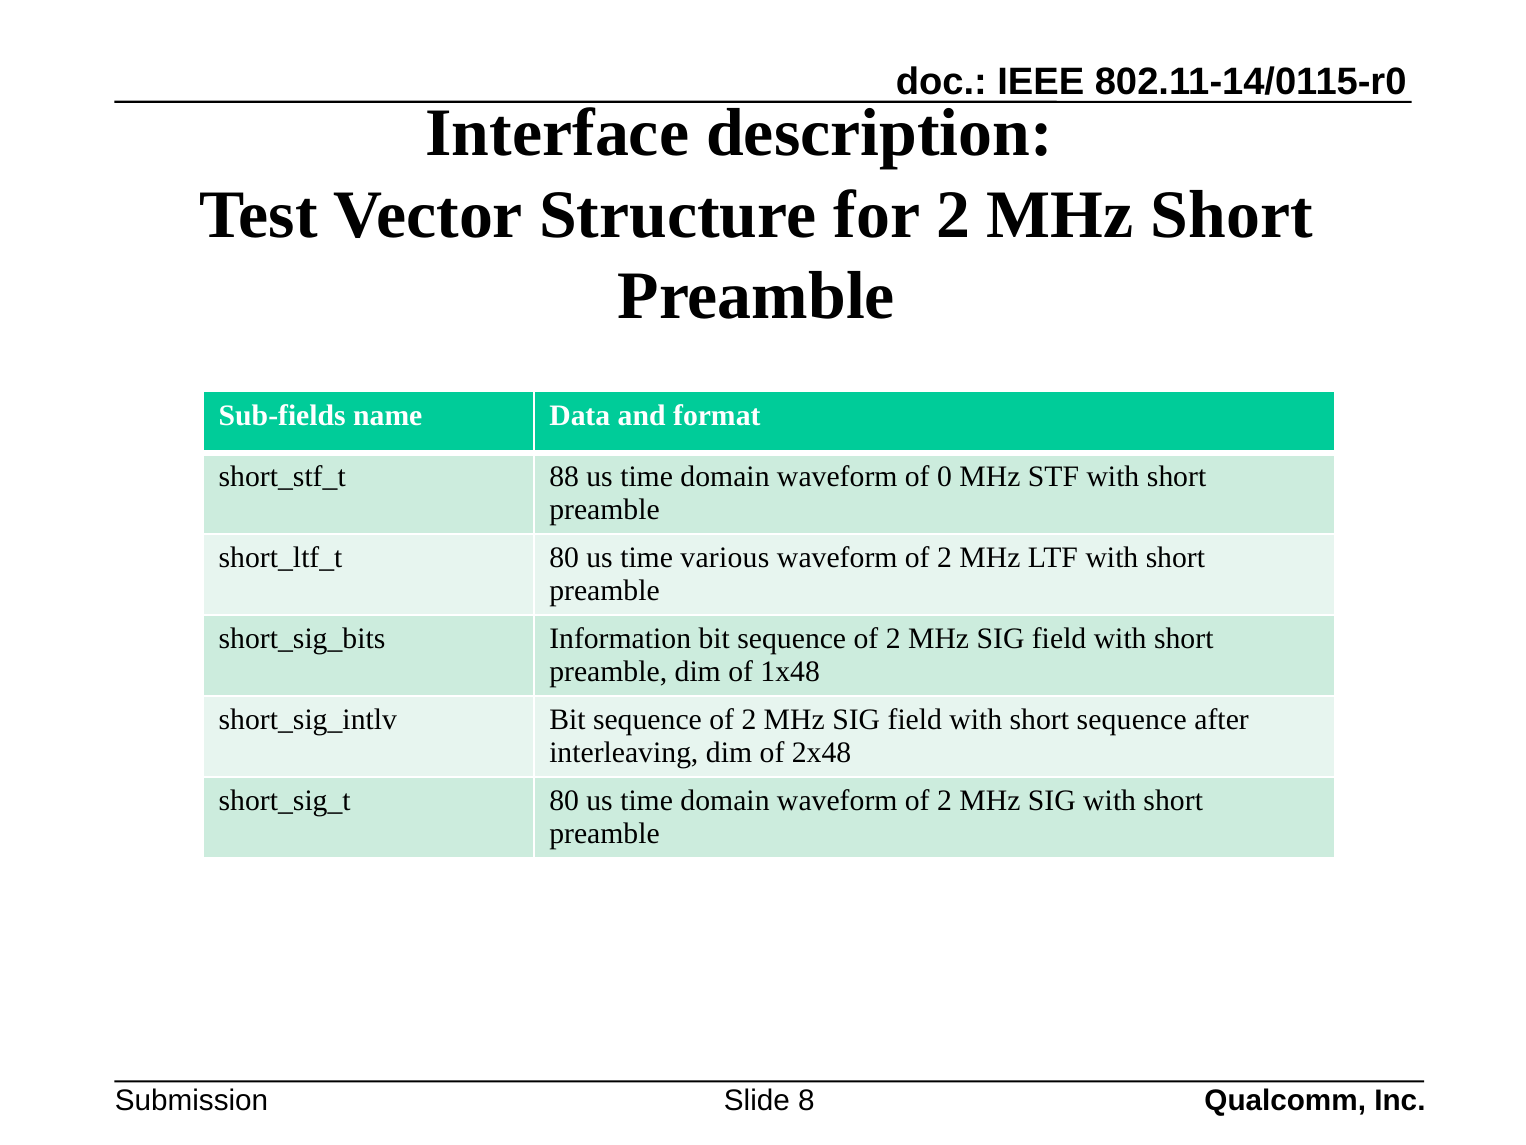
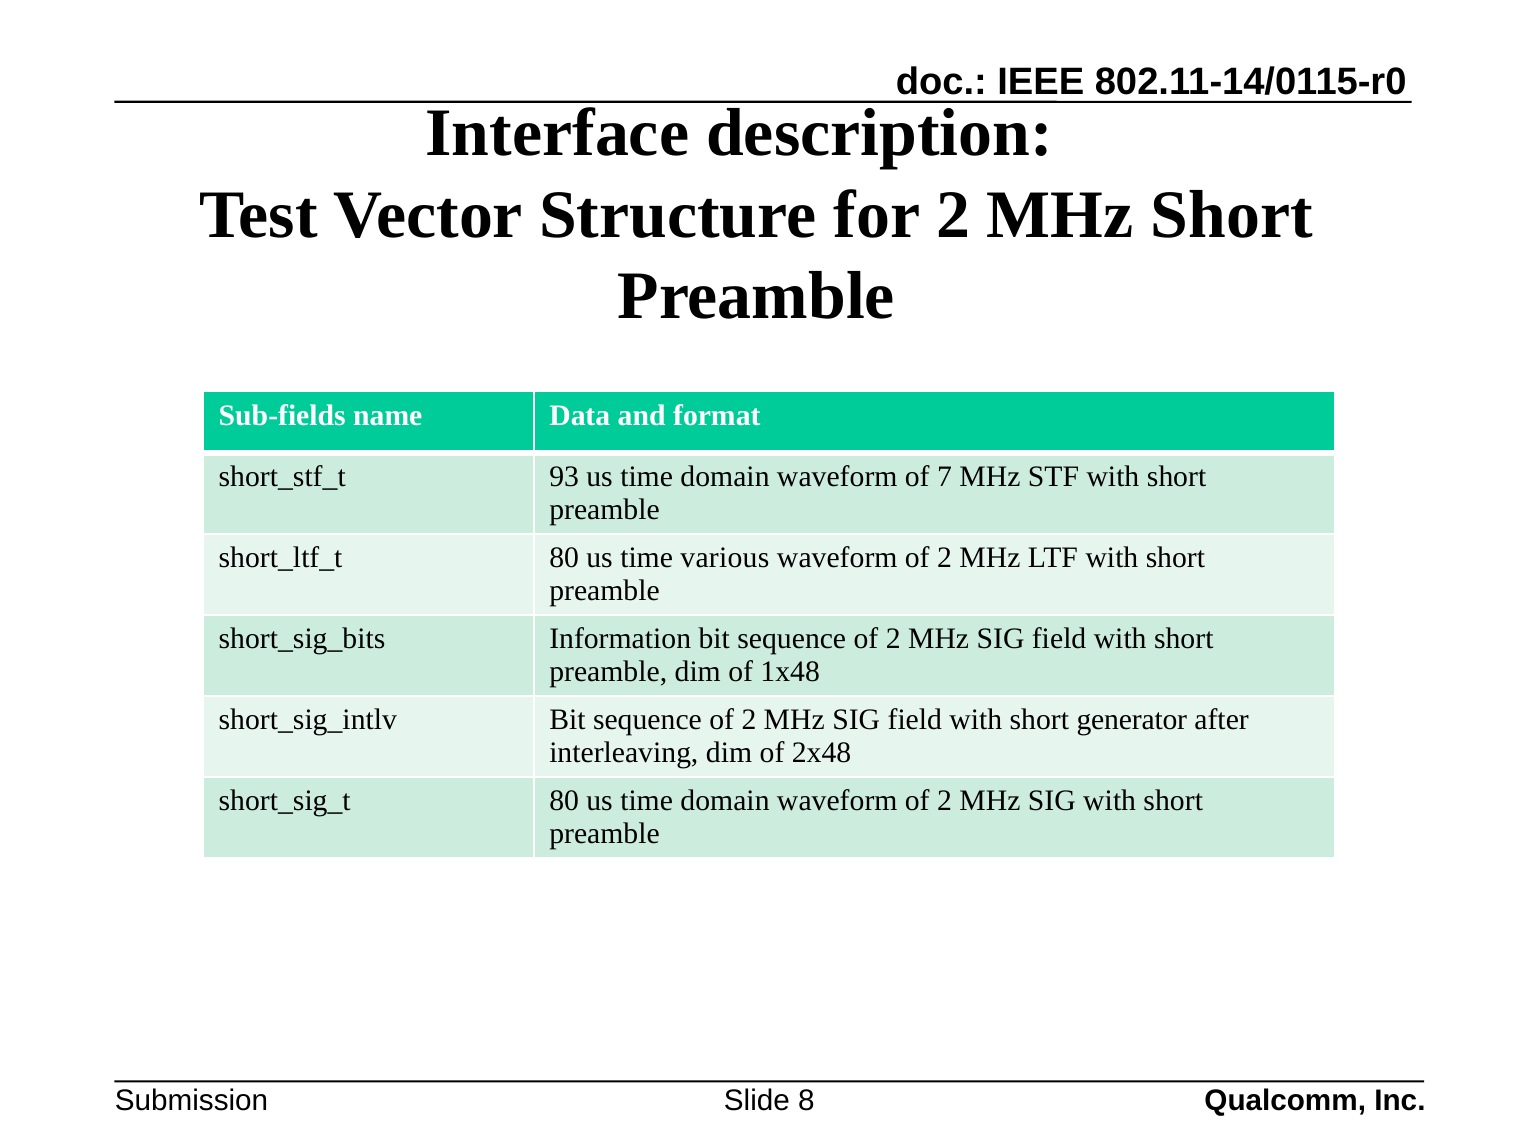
88: 88 -> 93
0: 0 -> 7
short sequence: sequence -> generator
